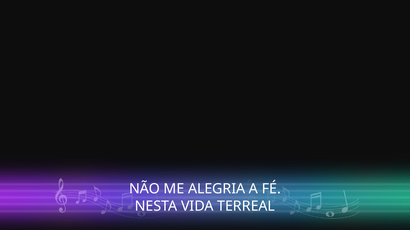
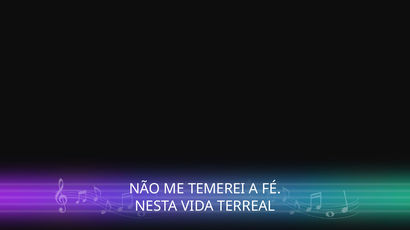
ALEGRIA: ALEGRIA -> TEMEREI
